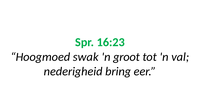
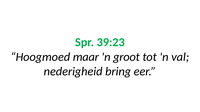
16:23: 16:23 -> 39:23
swak: swak -> maar
